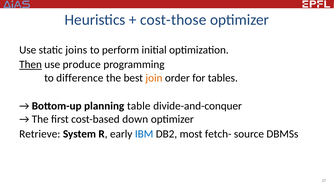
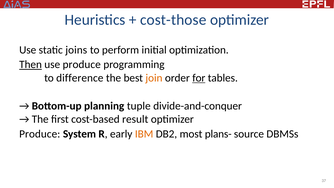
for underline: none -> present
table: table -> tuple
down: down -> result
Retrieve at (40, 134): Retrieve -> Produce
IBM colour: blue -> orange
fetch-: fetch- -> plans-
